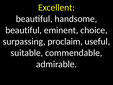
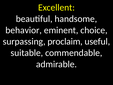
beautiful at (24, 30): beautiful -> behavior
